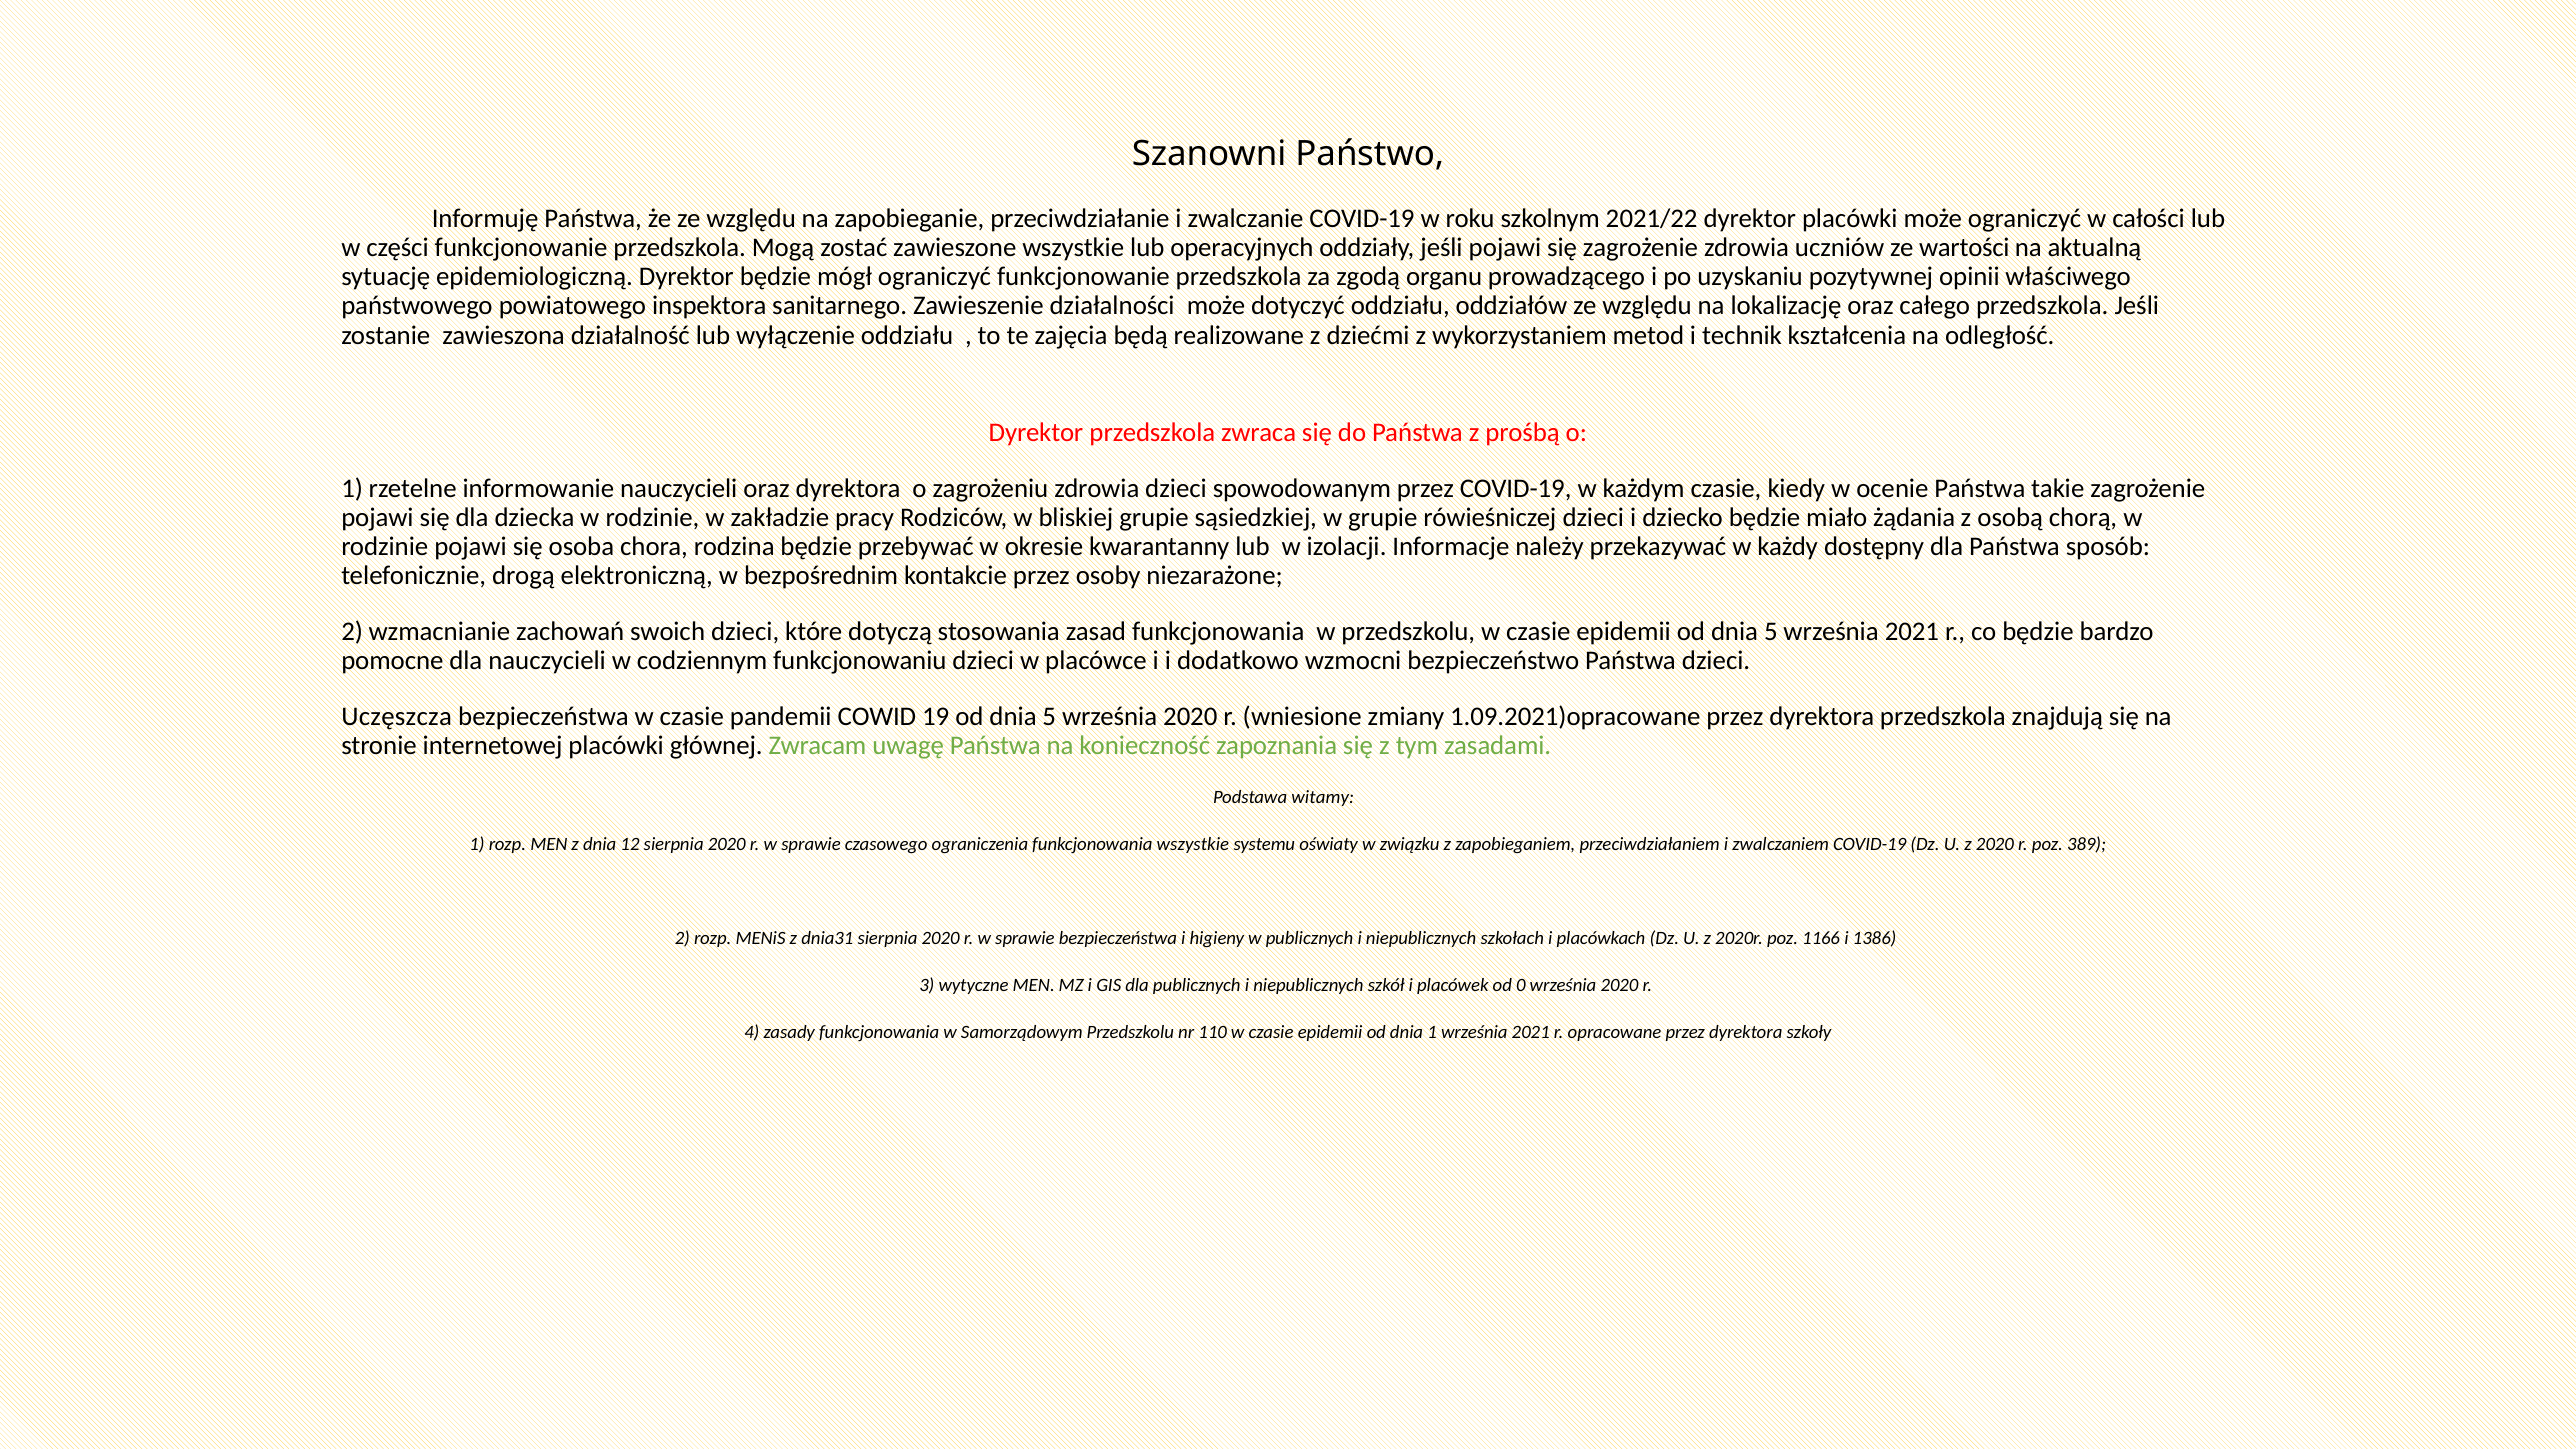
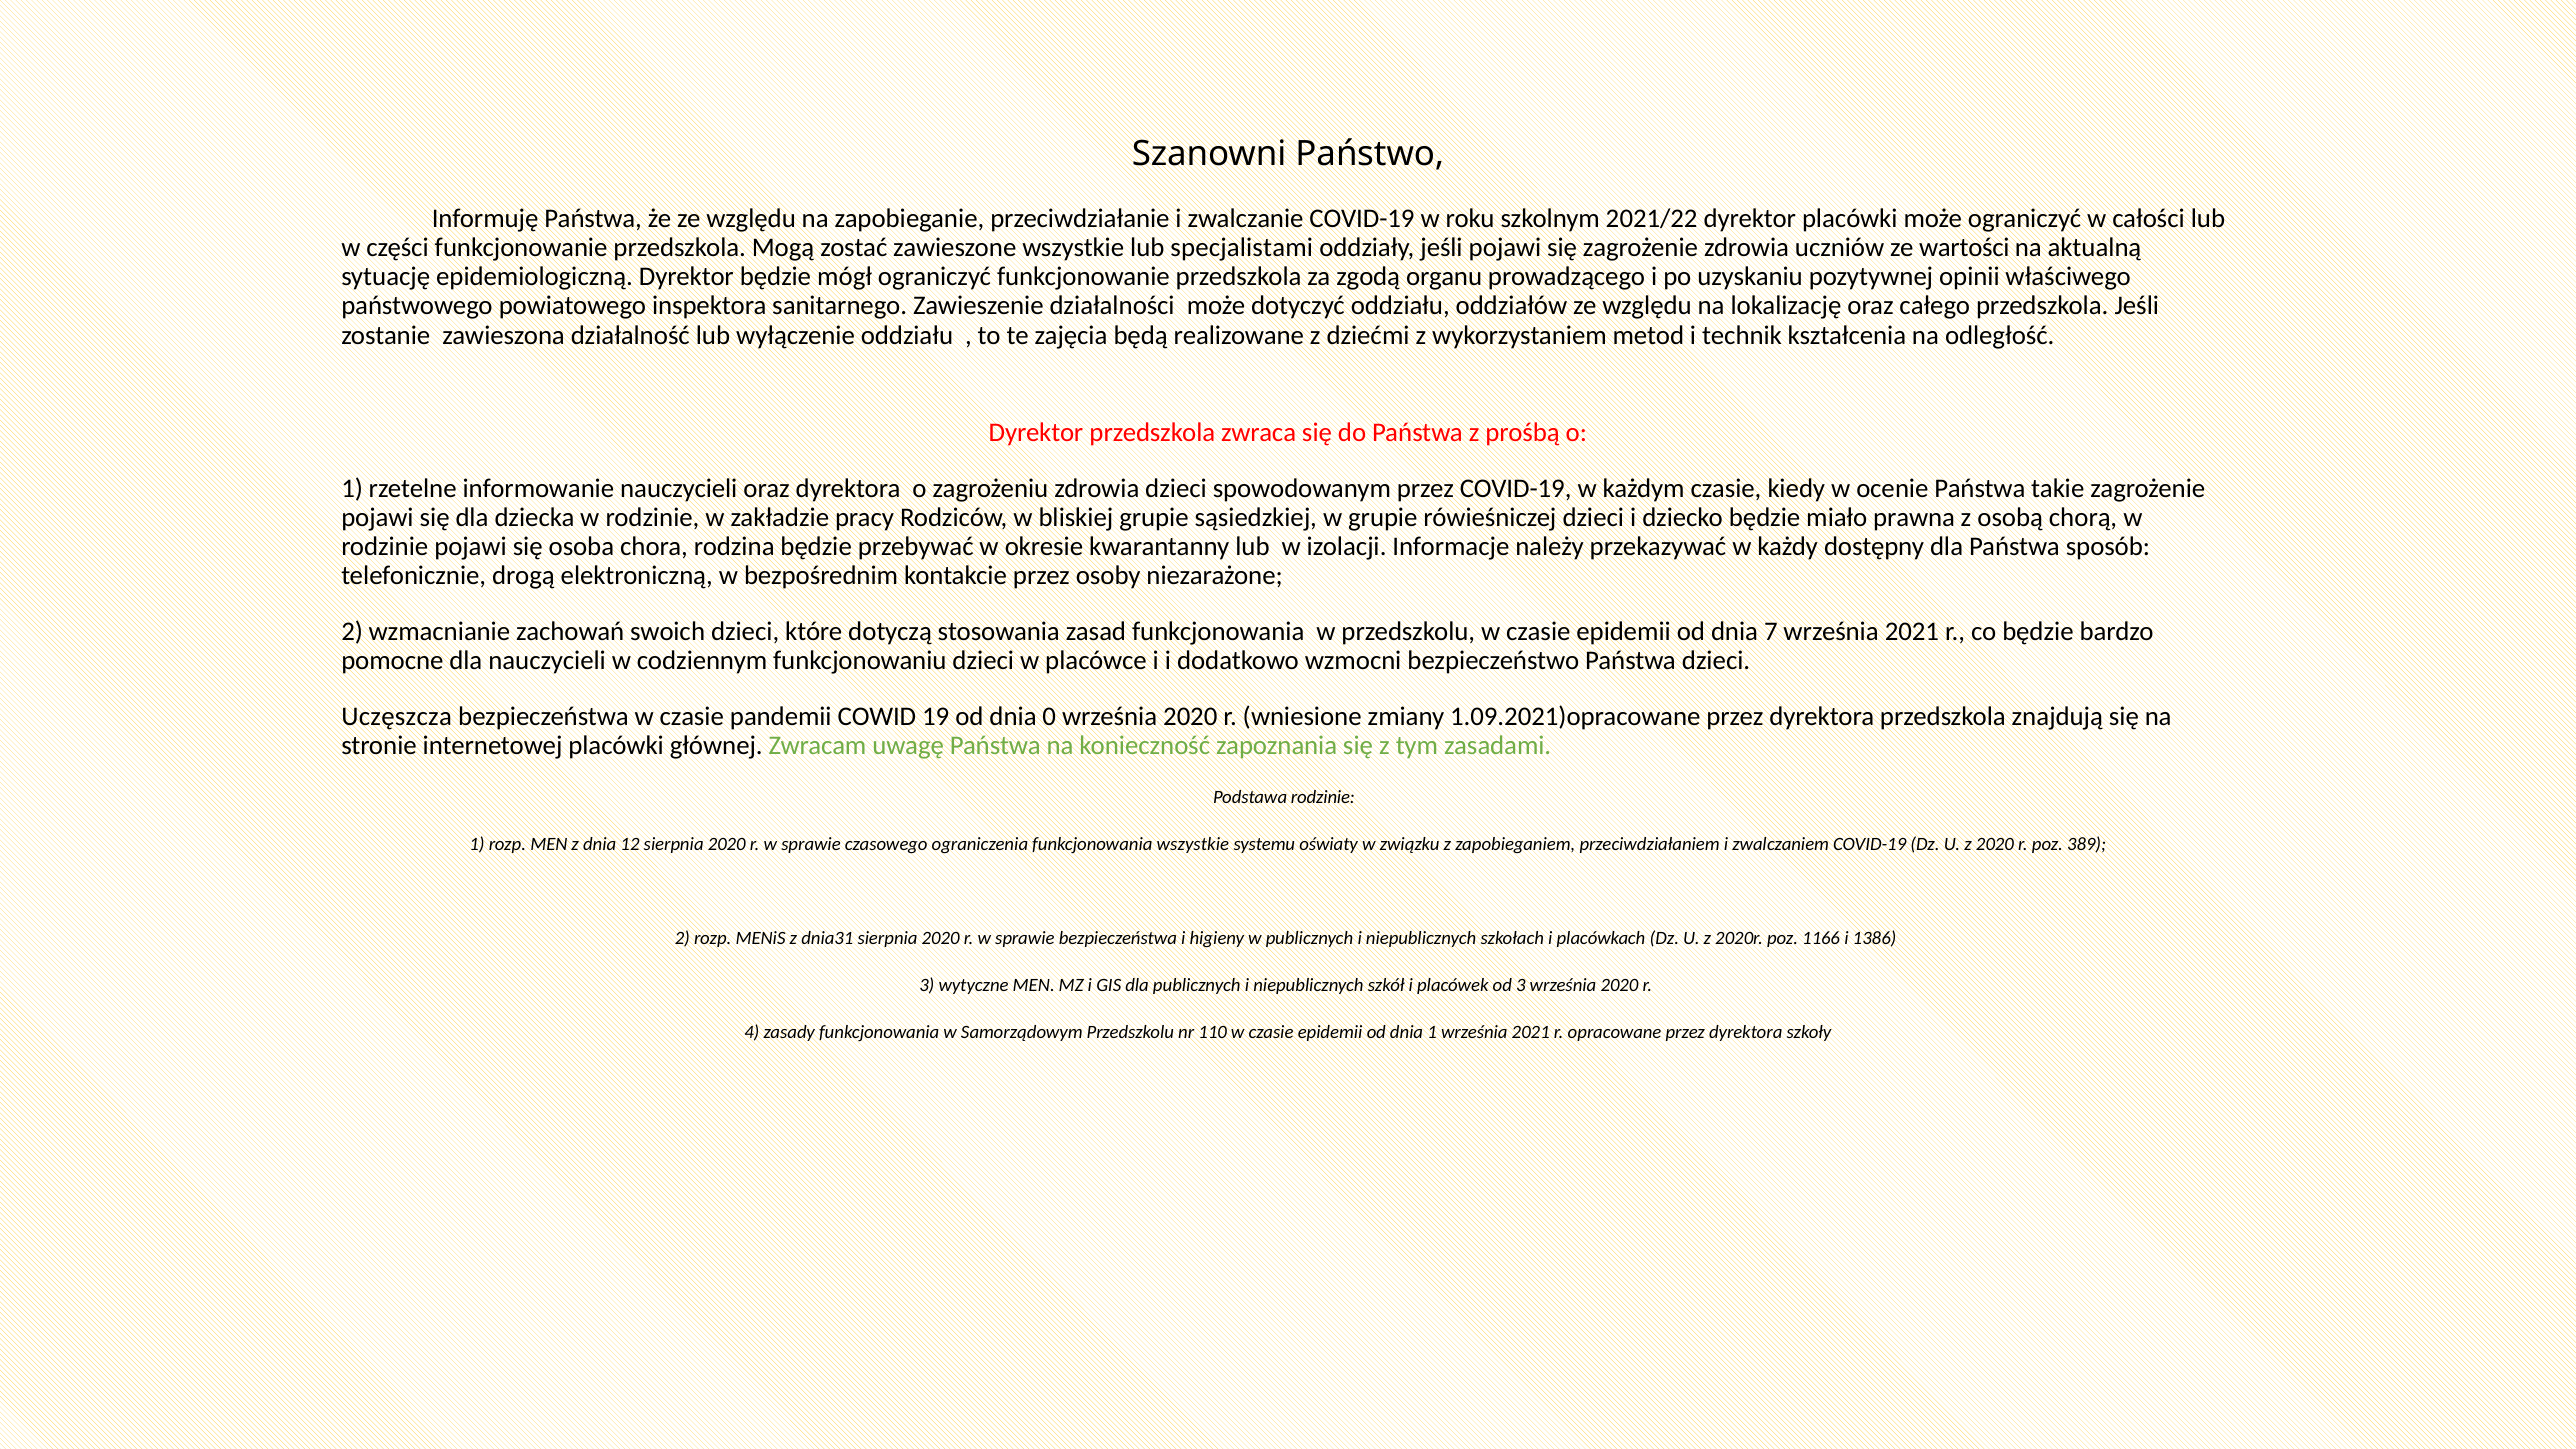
operacyjnych: operacyjnych -> specjalistami
żądania: żądania -> prawna
epidemii od dnia 5: 5 -> 7
19 od dnia 5: 5 -> 0
Podstawa witamy: witamy -> rodzinie
od 0: 0 -> 3
